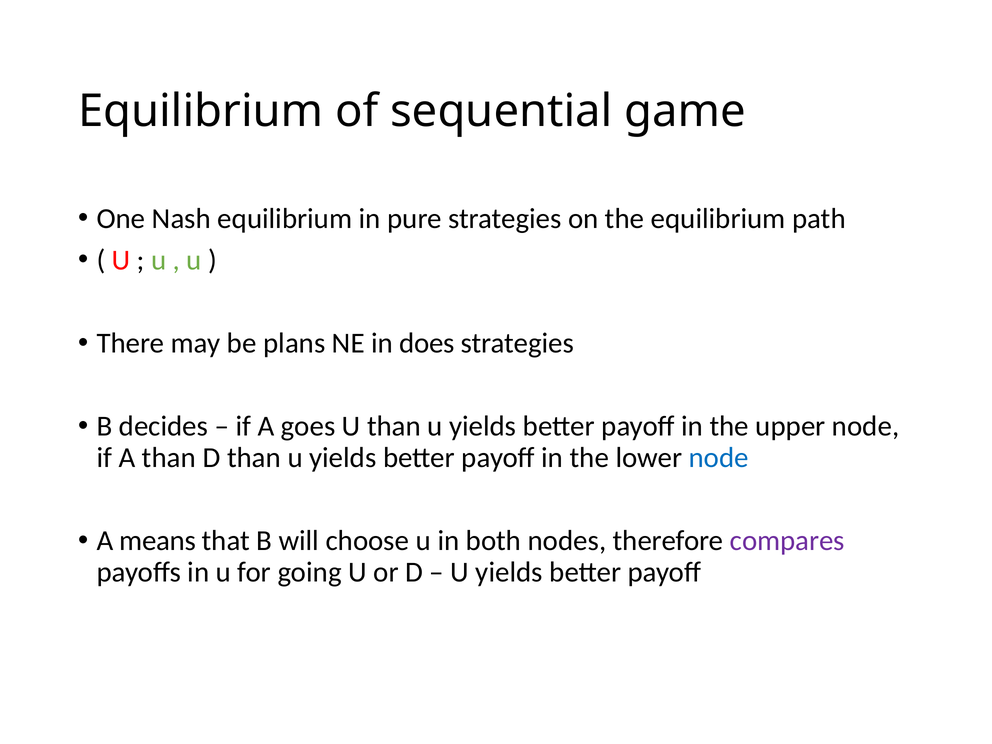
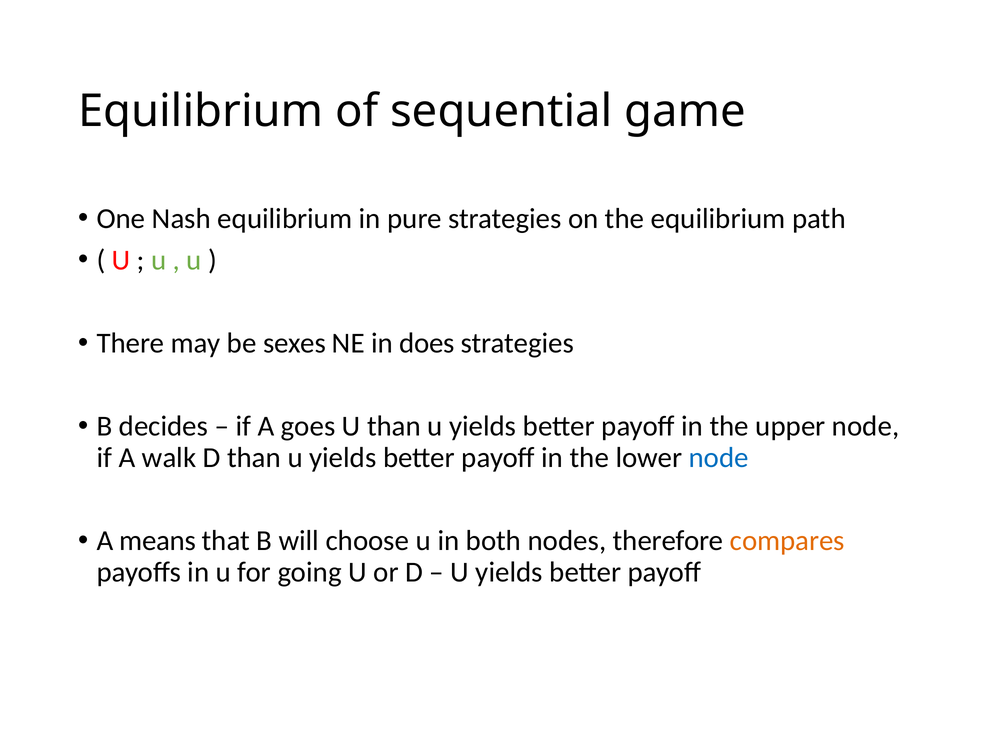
plans: plans -> sexes
A than: than -> walk
compares colour: purple -> orange
